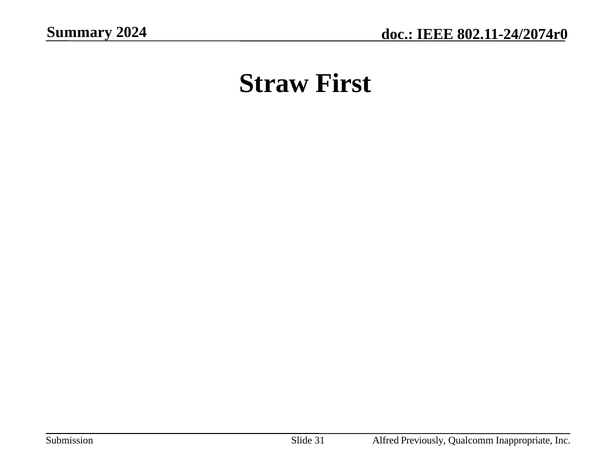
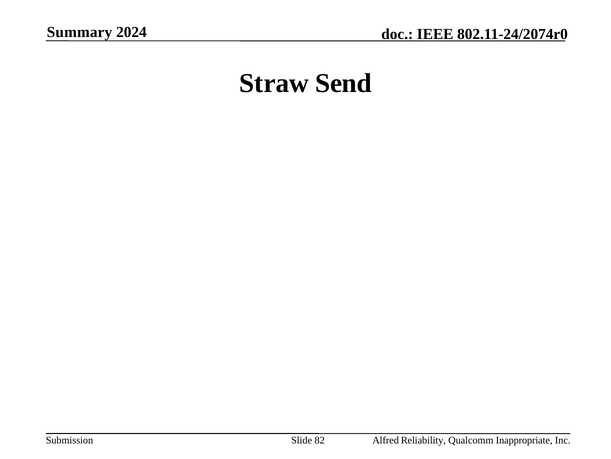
First: First -> Send
31: 31 -> 82
Previously: Previously -> Reliability
